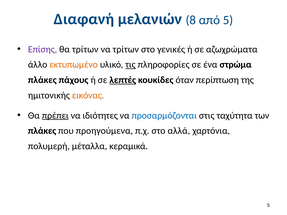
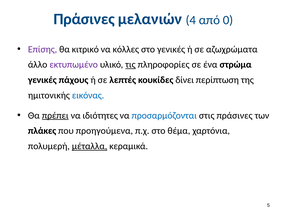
Διαφανή at (84, 19): Διαφανή -> Πράσινες
8: 8 -> 4
από 5: 5 -> 0
θα τρίτων: τρίτων -> κιτρικό
να τρίτων: τρίτων -> κόλλες
εκτυπωμένο colour: orange -> purple
πλάκες at (42, 80): πλάκες -> γενικές
λεπτές underline: present -> none
όταν: όταν -> δίνει
εικόνας colour: orange -> blue
στις ταχύτητα: ταχύτητα -> πράσινες
αλλά: αλλά -> θέμα
μέταλλα underline: none -> present
